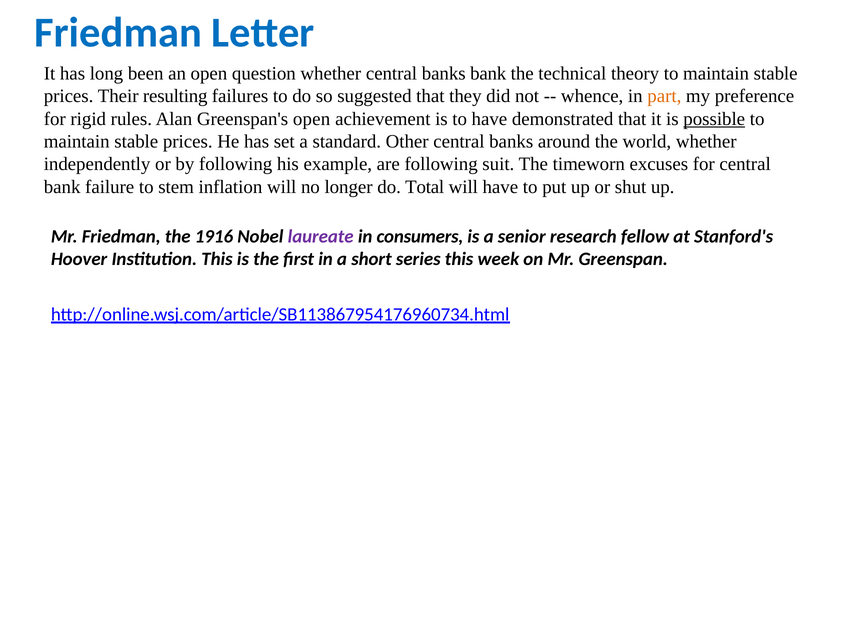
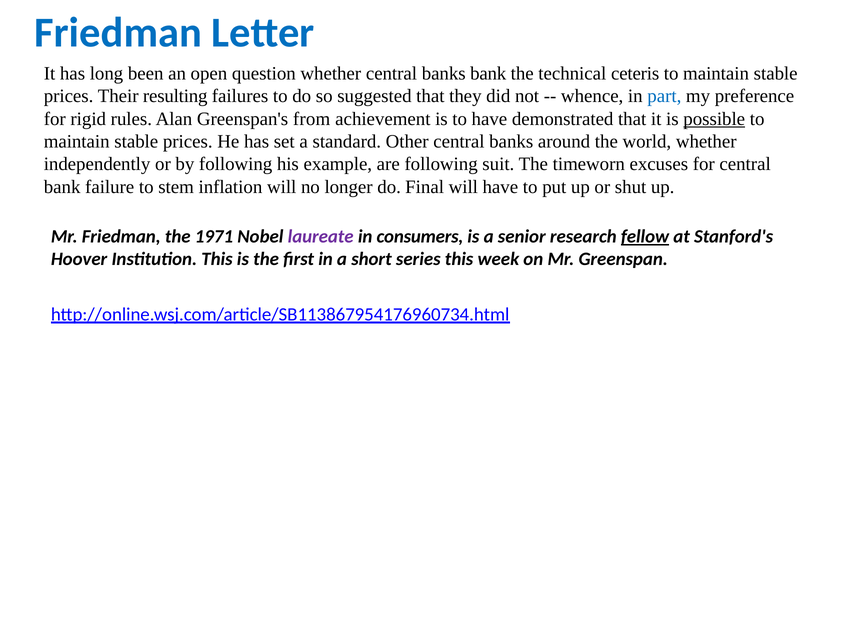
theory: theory -> ceteris
part colour: orange -> blue
Greenspan's open: open -> from
Total: Total -> Final
1916: 1916 -> 1971
fellow underline: none -> present
